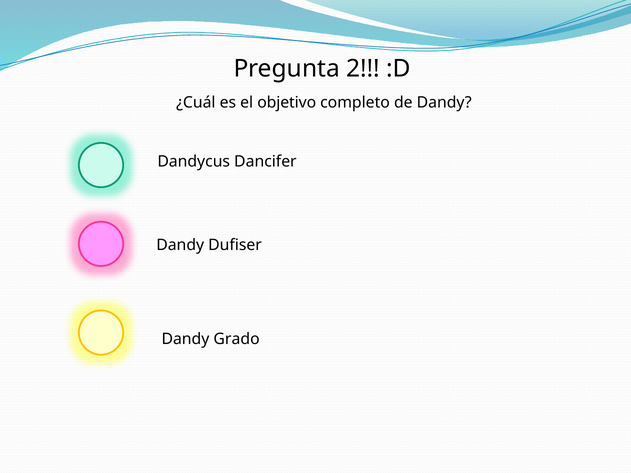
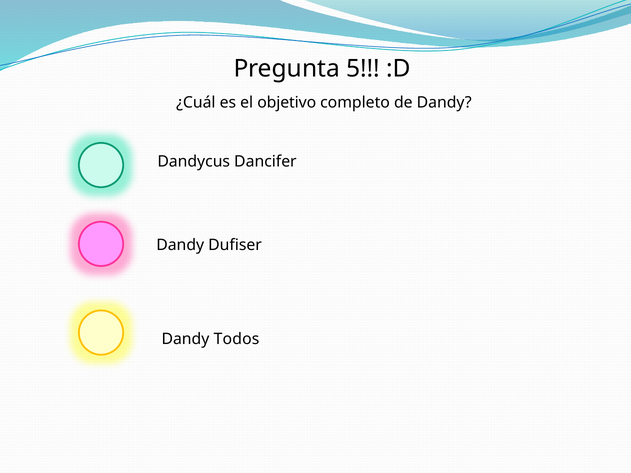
2: 2 -> 5
Grado: Grado -> Todos
